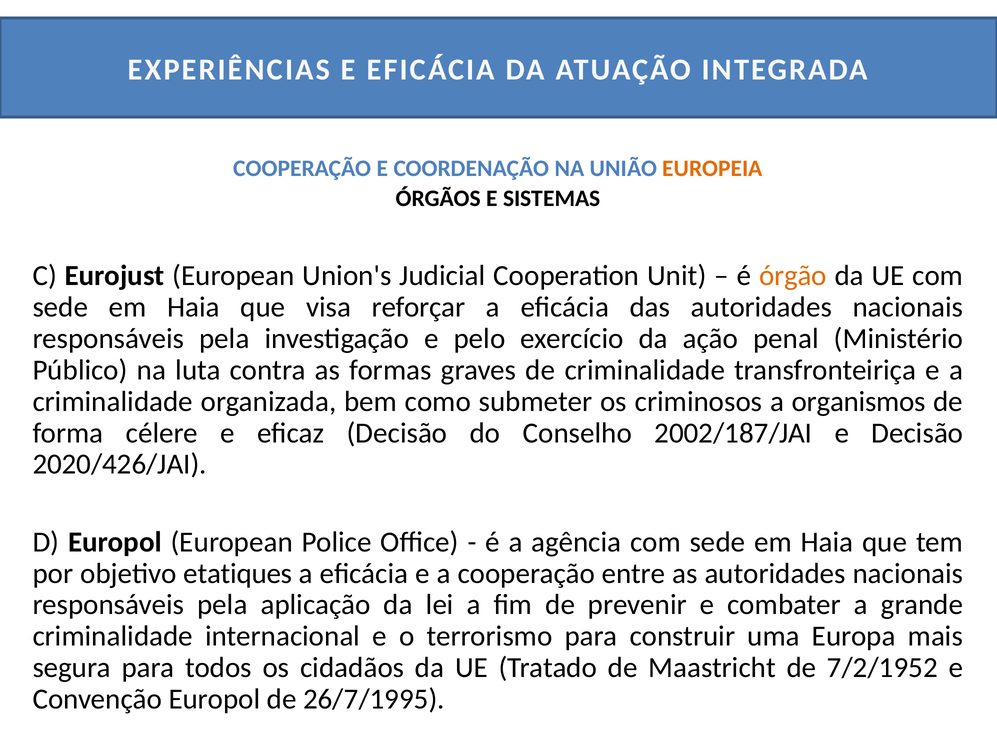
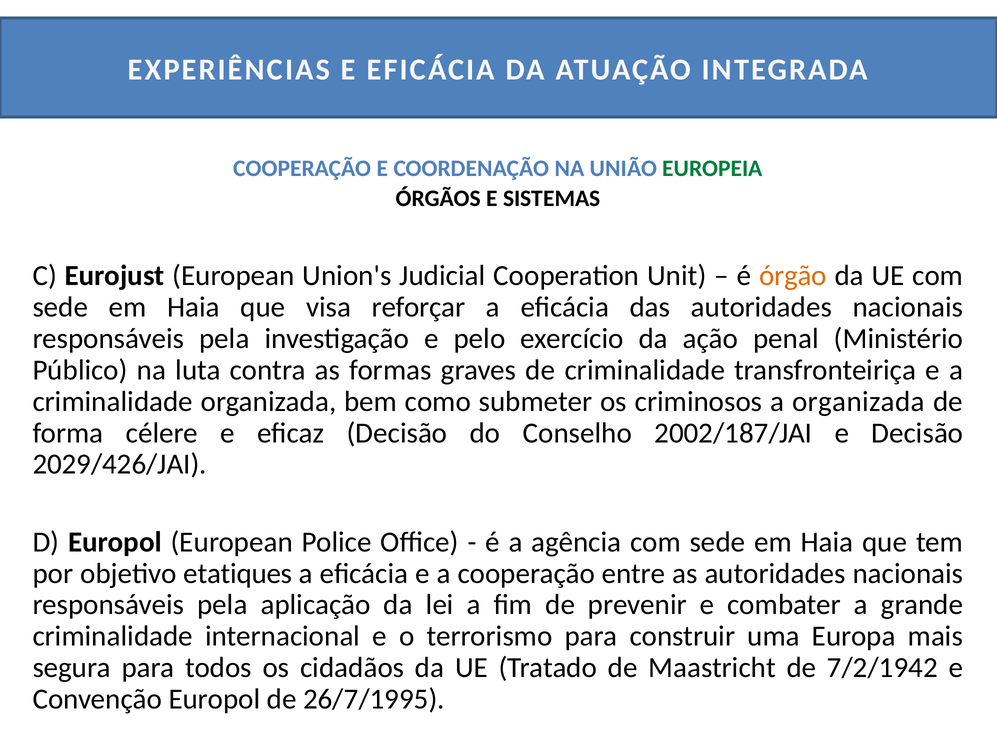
EUROPEIA colour: orange -> green
a organismos: organismos -> organizada
2020/426/JAI: 2020/426/JAI -> 2029/426/JAI
7/2/1952: 7/2/1952 -> 7/2/1942
